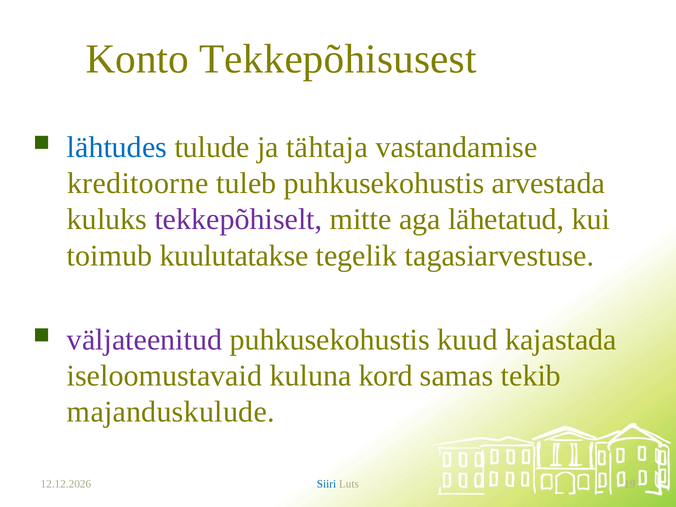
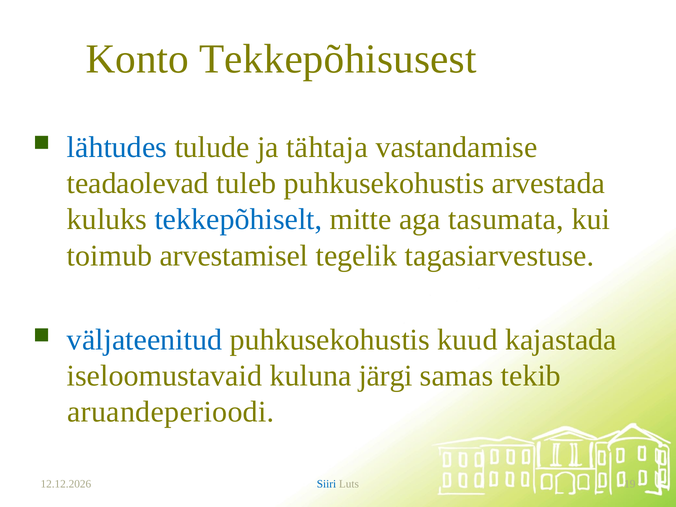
kreditoorne: kreditoorne -> teadaolevad
tekkepõhiselt colour: purple -> blue
lähetatud: lähetatud -> tasumata
kuulutatakse: kuulutatakse -> arvestamisel
väljateenitud colour: purple -> blue
kord: kord -> järgi
majanduskulude: majanduskulude -> aruandeperioodi
